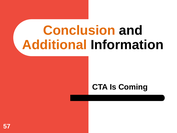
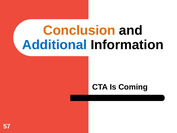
Additional colour: orange -> blue
